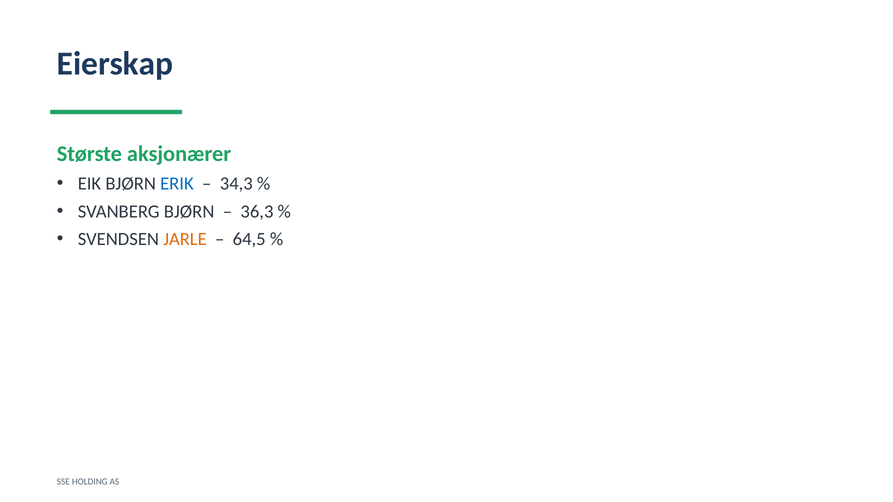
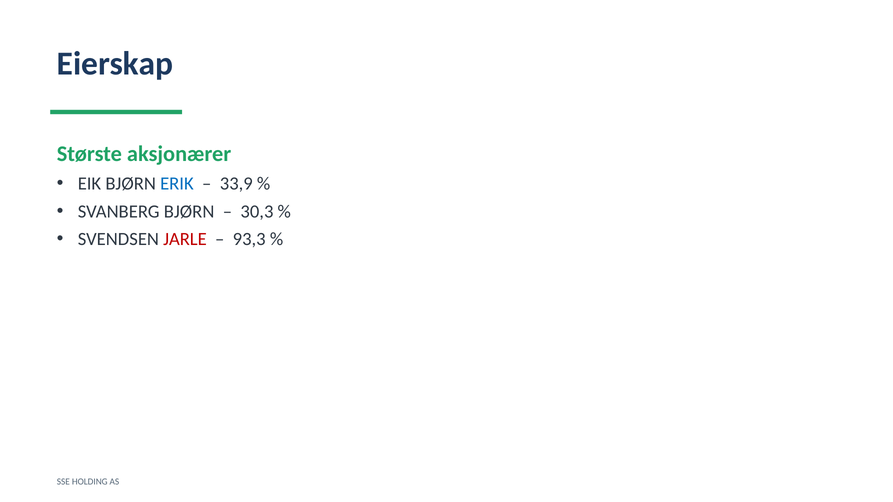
34,3: 34,3 -> 33,9
36,3: 36,3 -> 30,3
JARLE colour: orange -> red
64,5: 64,5 -> 93,3
